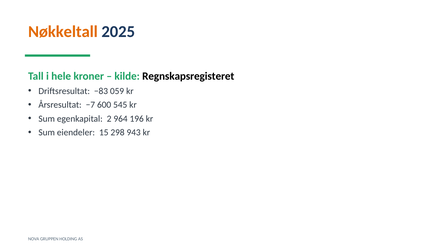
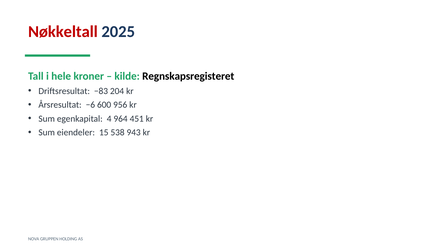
Nøkkeltall colour: orange -> red
059: 059 -> 204
−7: −7 -> −6
545: 545 -> 956
2: 2 -> 4
196: 196 -> 451
298: 298 -> 538
